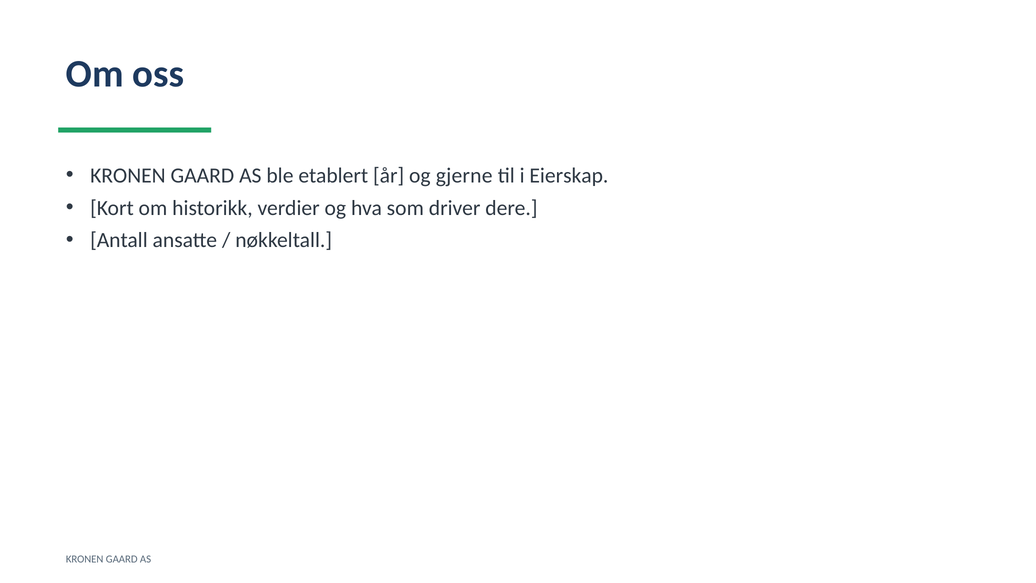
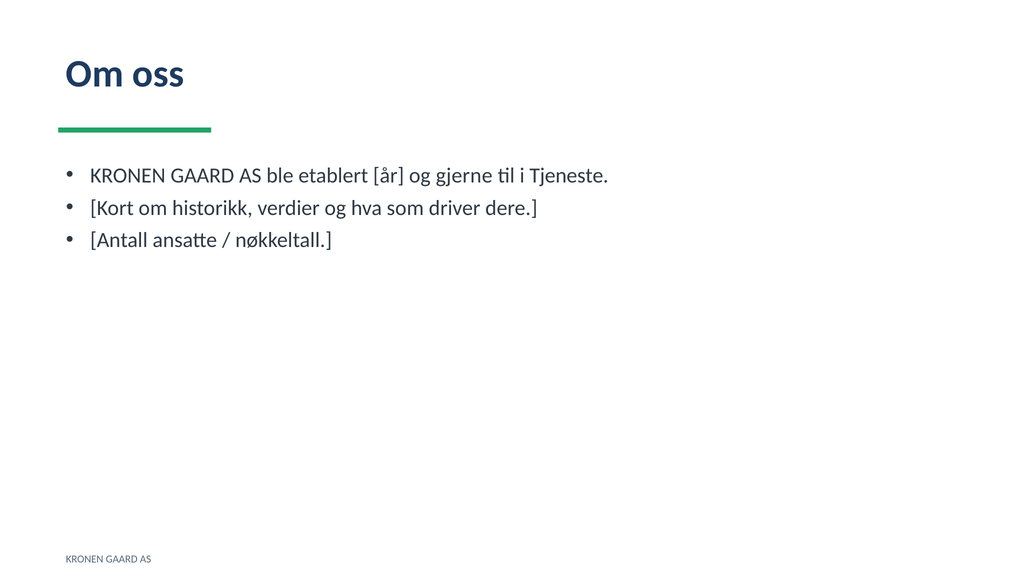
Eierskap: Eierskap -> Tjeneste
